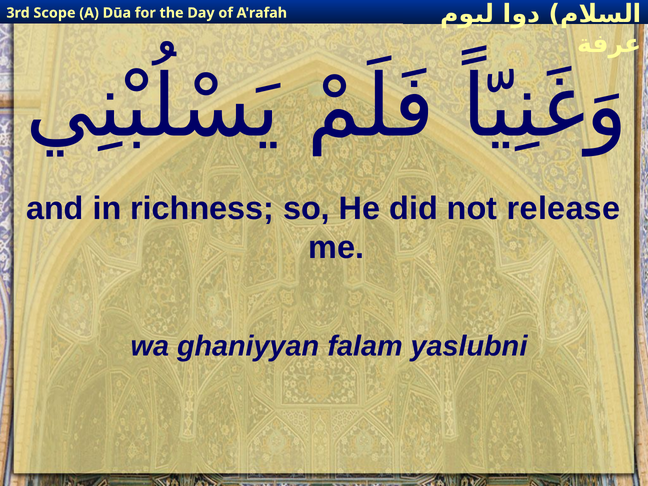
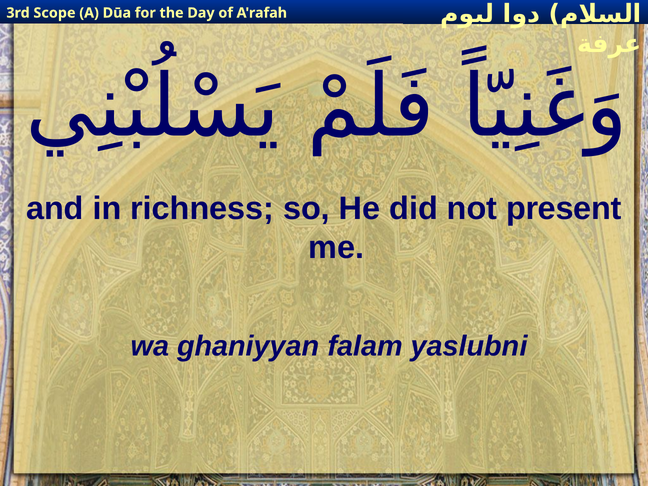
release: release -> present
